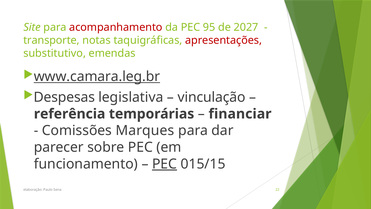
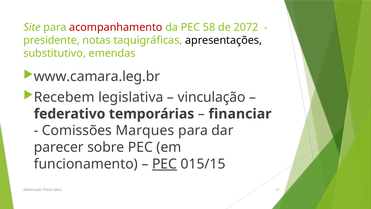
95: 95 -> 58
2027: 2027 -> 2072
transporte: transporte -> presidente
apresentações colour: red -> black
www.camara.leg.br underline: present -> none
Despesas: Despesas -> Recebem
referência: referência -> federativo
